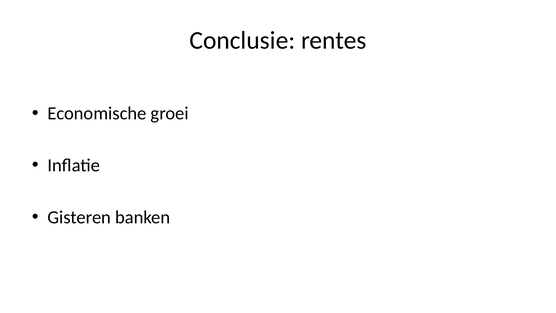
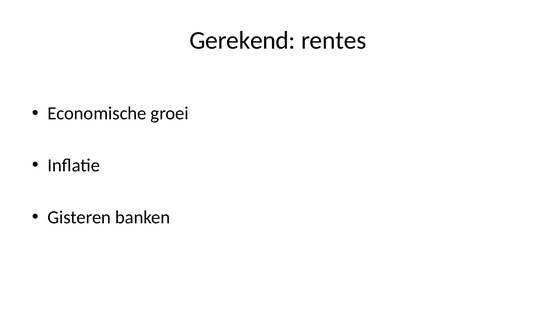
Conclusie: Conclusie -> Gerekend
